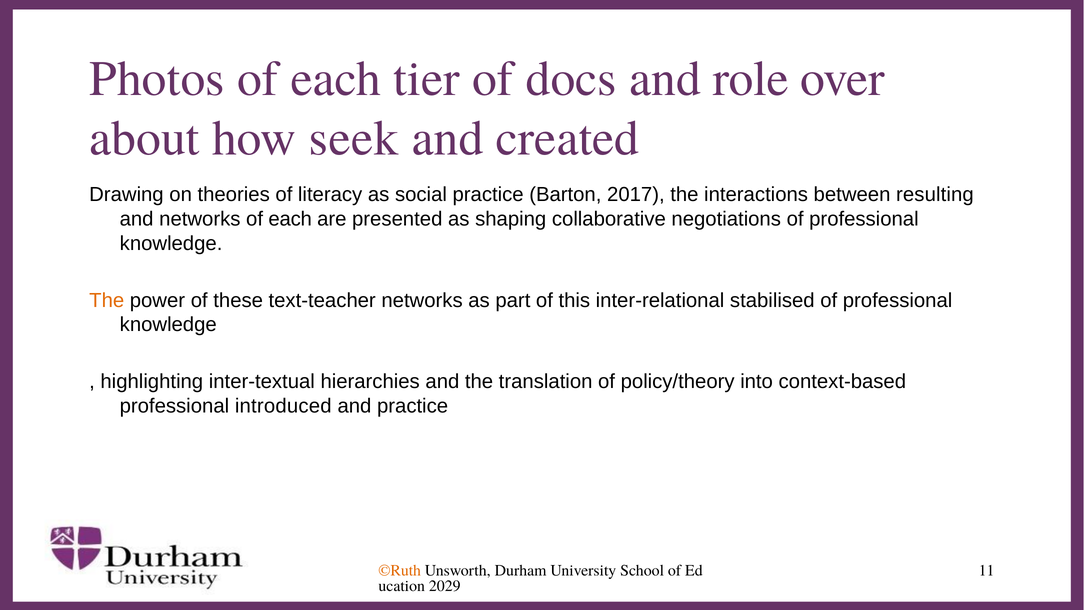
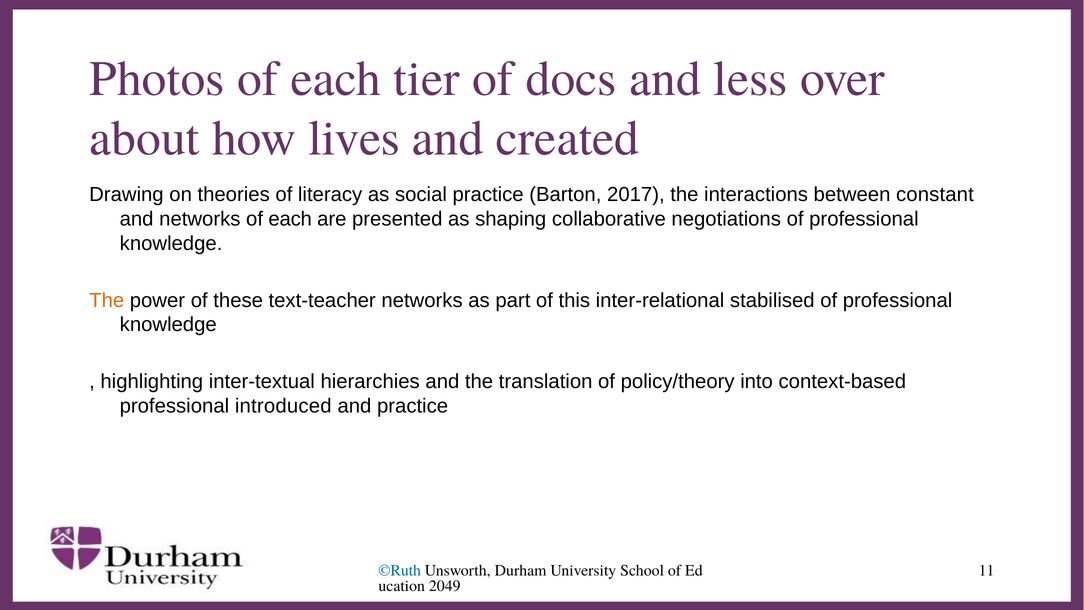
role: role -> less
seek: seek -> lives
resulting: resulting -> constant
©Ruth colour: orange -> blue
2029: 2029 -> 2049
